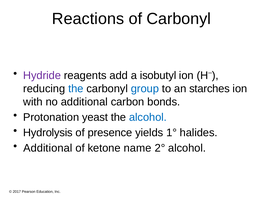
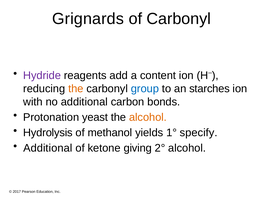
Reactions: Reactions -> Grignards
isobutyl: isobutyl -> content
the at (76, 88) colour: blue -> orange
alcohol at (148, 117) colour: blue -> orange
presence: presence -> methanol
halides: halides -> specify
name: name -> giving
